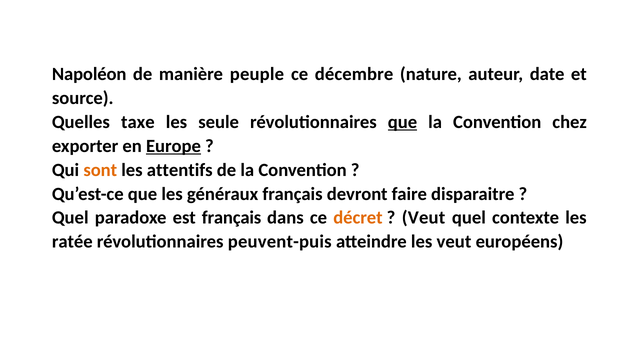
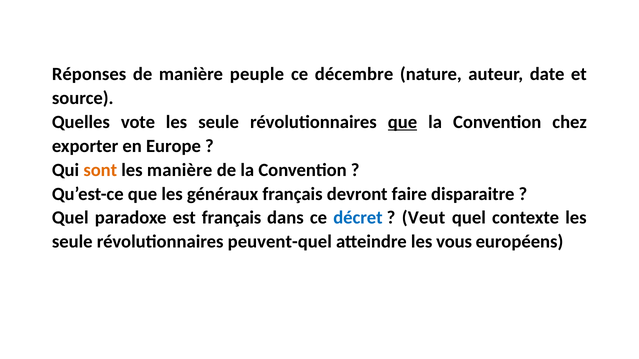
Napoléon: Napoléon -> Réponses
taxe: taxe -> vote
Europe underline: present -> none
les attentifs: attentifs -> manière
décret colour: orange -> blue
ratée at (72, 242): ratée -> seule
peuvent-puis: peuvent-puis -> peuvent-quel
les veut: veut -> vous
